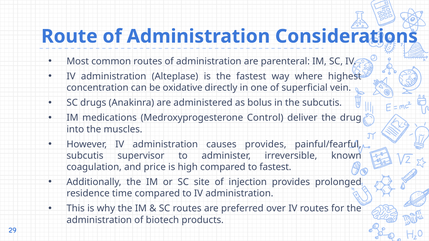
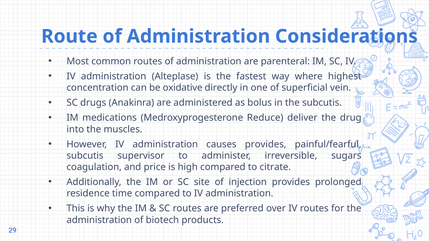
Control: Control -> Reduce
known: known -> sugars
to fastest: fastest -> citrate
